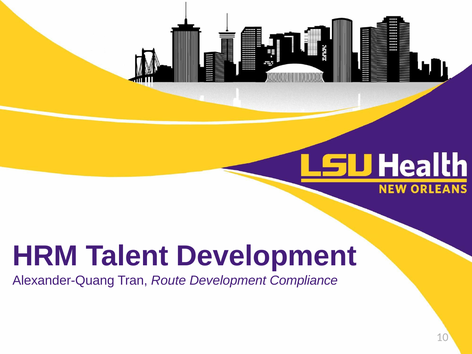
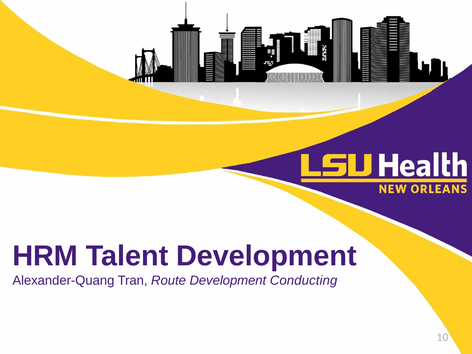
Compliance: Compliance -> Conducting
